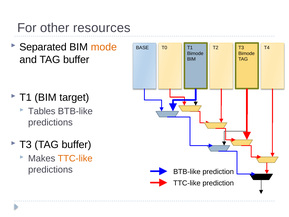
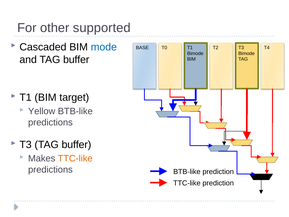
resources: resources -> supported
Separated: Separated -> Cascaded
mode colour: orange -> blue
Tables: Tables -> Yellow
